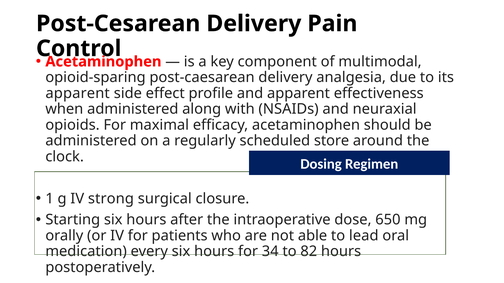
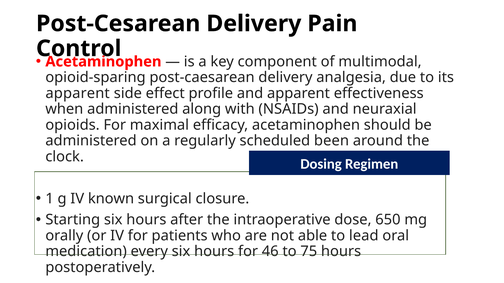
store: store -> been
strong: strong -> known
34: 34 -> 46
82: 82 -> 75
